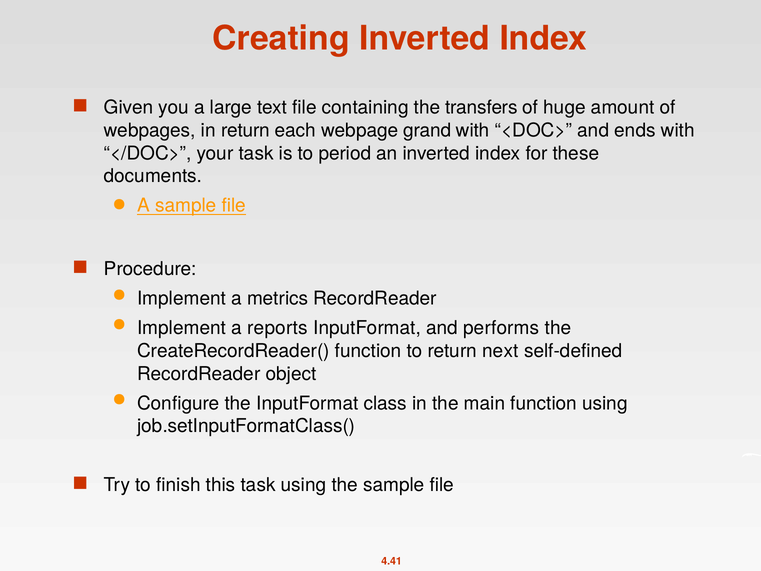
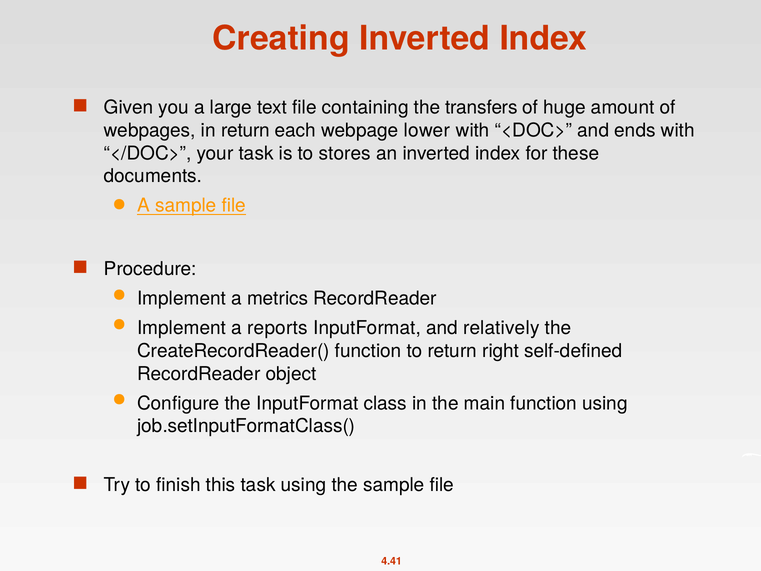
grand: grand -> lower
period: period -> stores
performs: performs -> relatively
next: next -> right
